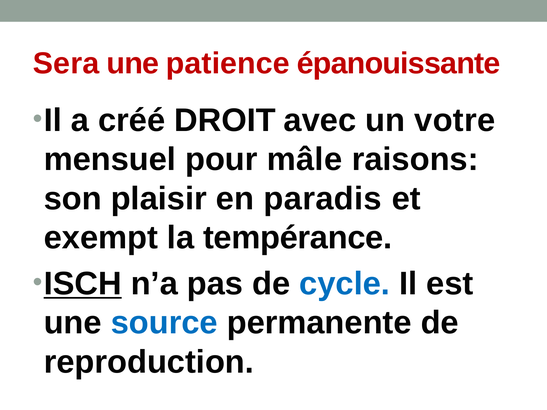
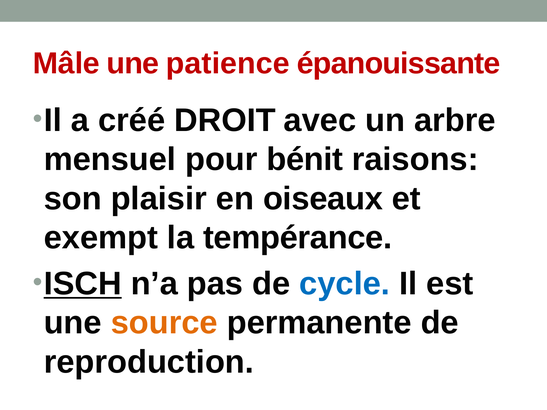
Sera: Sera -> Mâle
votre: votre -> arbre
mâle: mâle -> bénit
paradis: paradis -> oiseaux
source colour: blue -> orange
